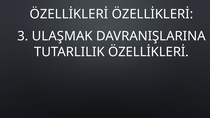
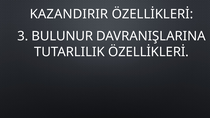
ÖZELLİKLERİ at (69, 14): ÖZELLİKLERİ -> KAZANDIRIR
ULAŞMAK: ULAŞMAK -> BULUNUR
